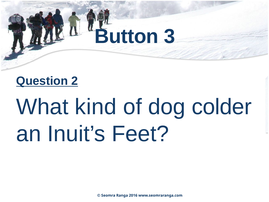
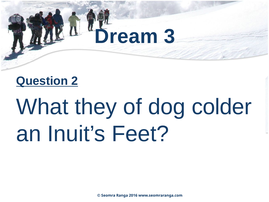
Button: Button -> Dream
kind: kind -> they
